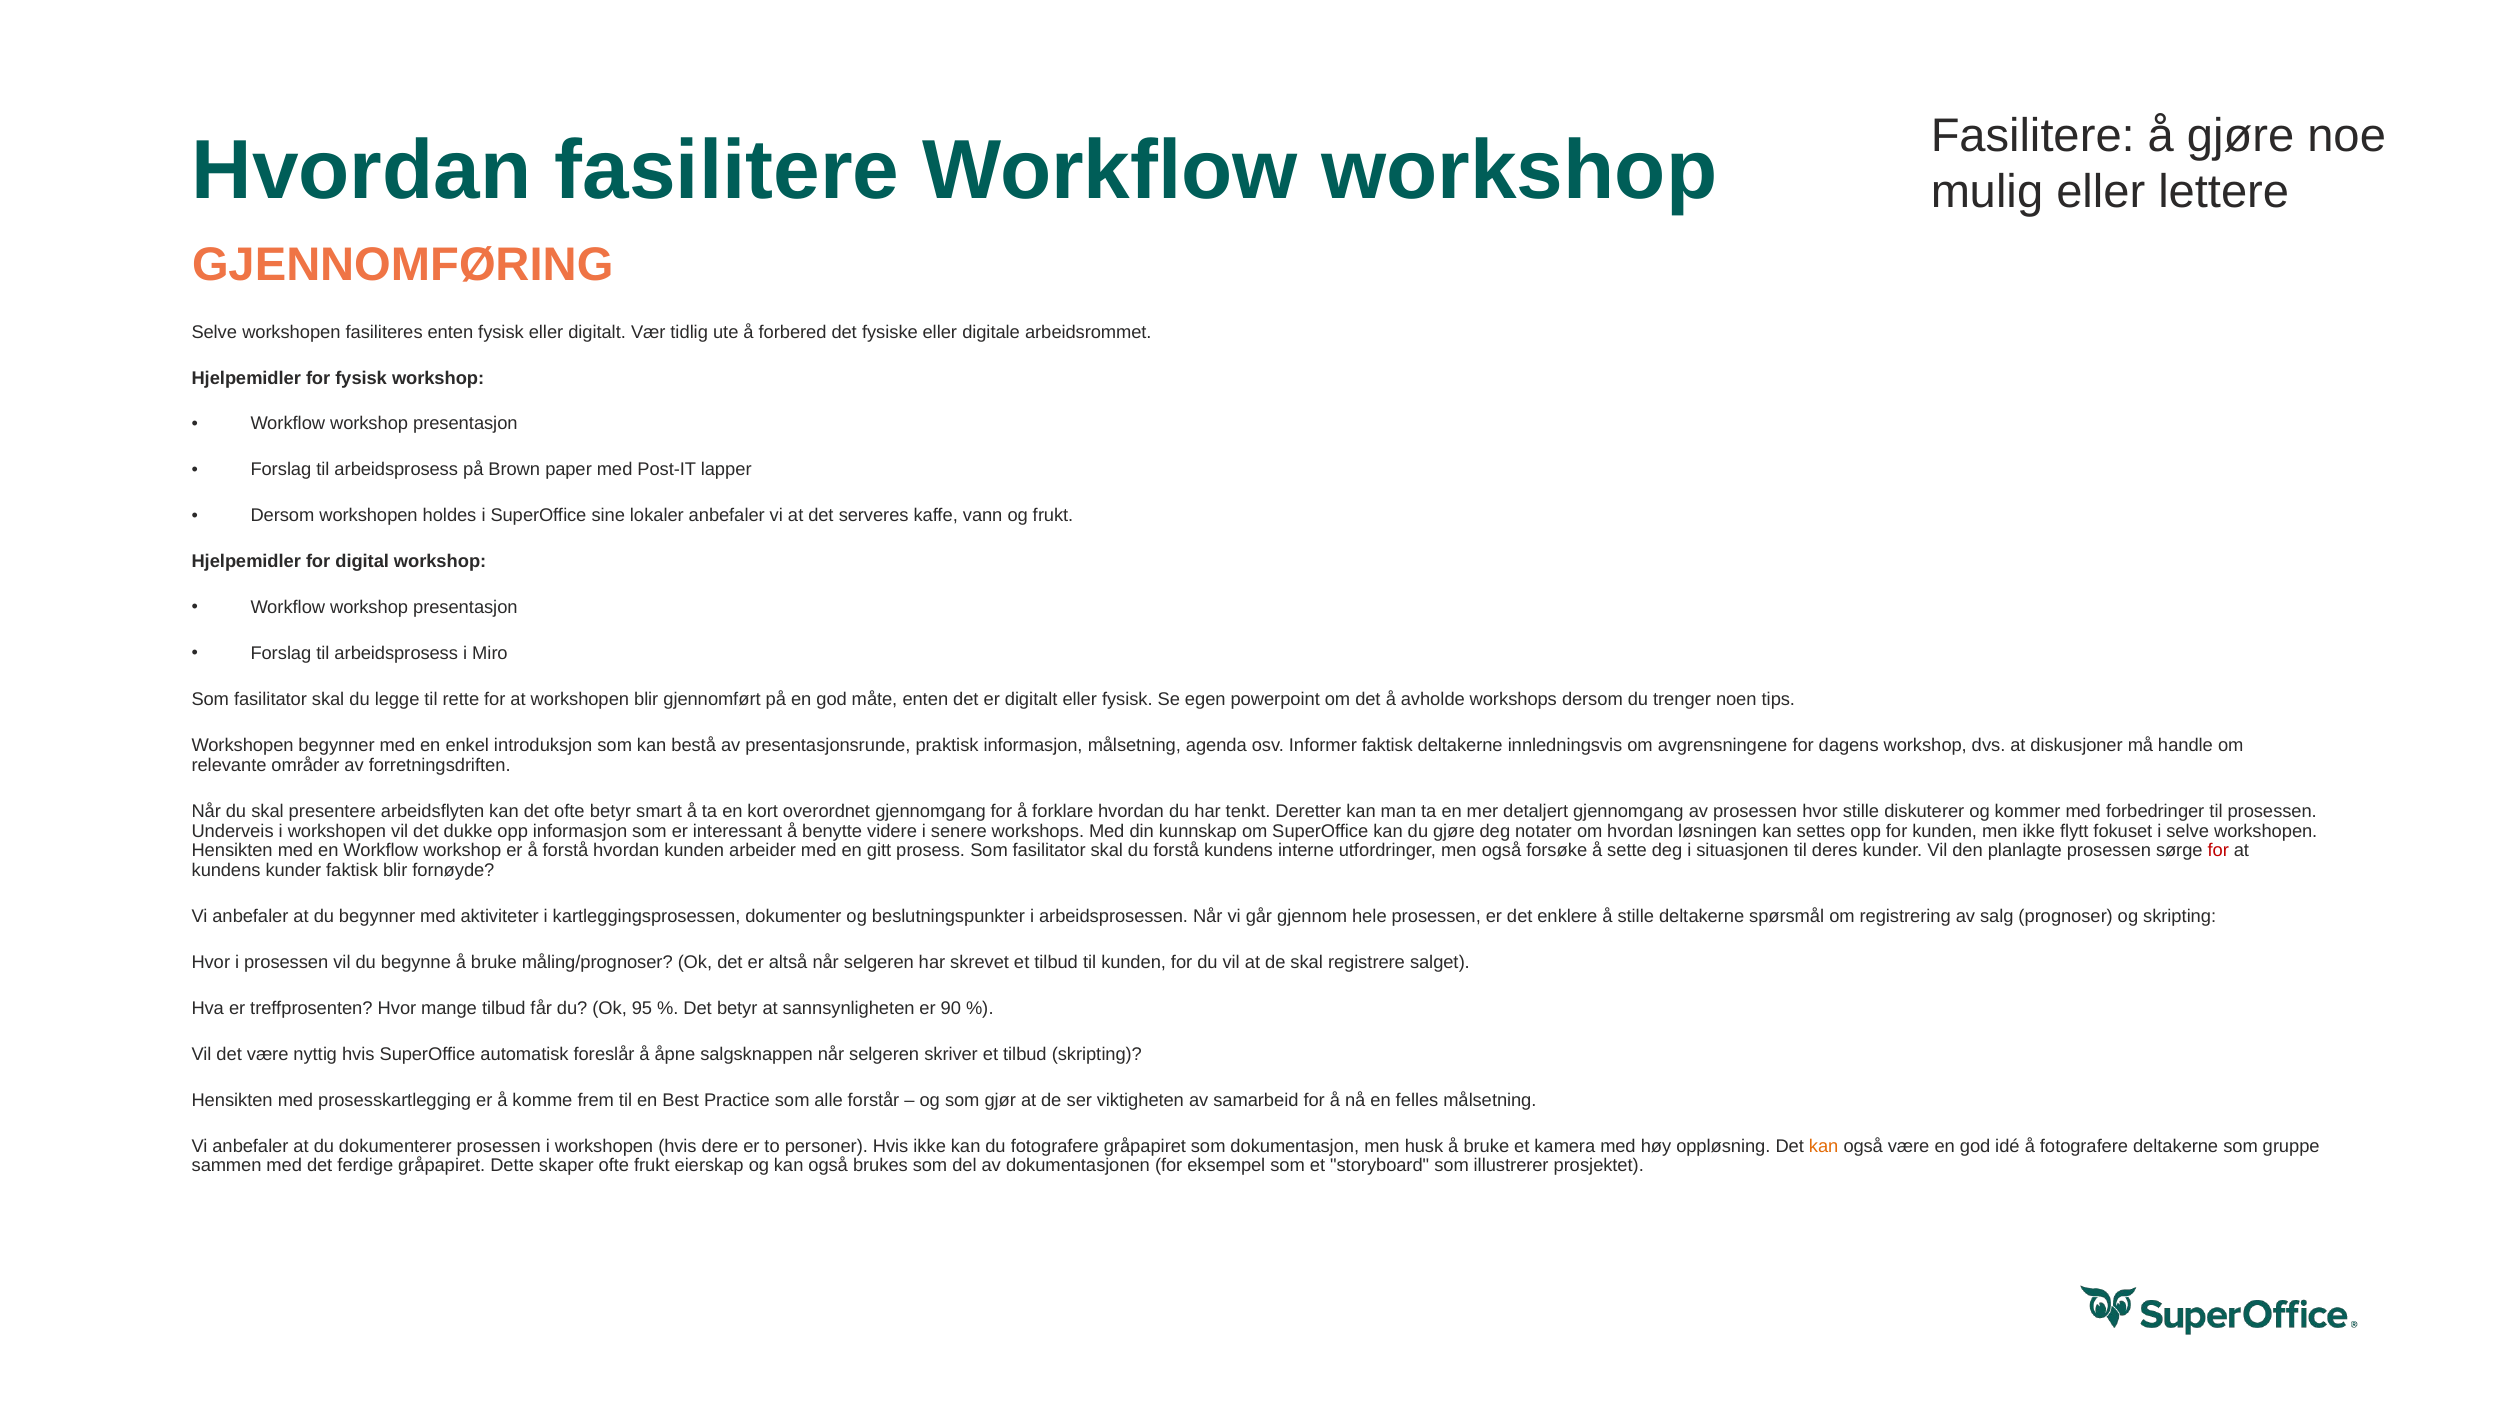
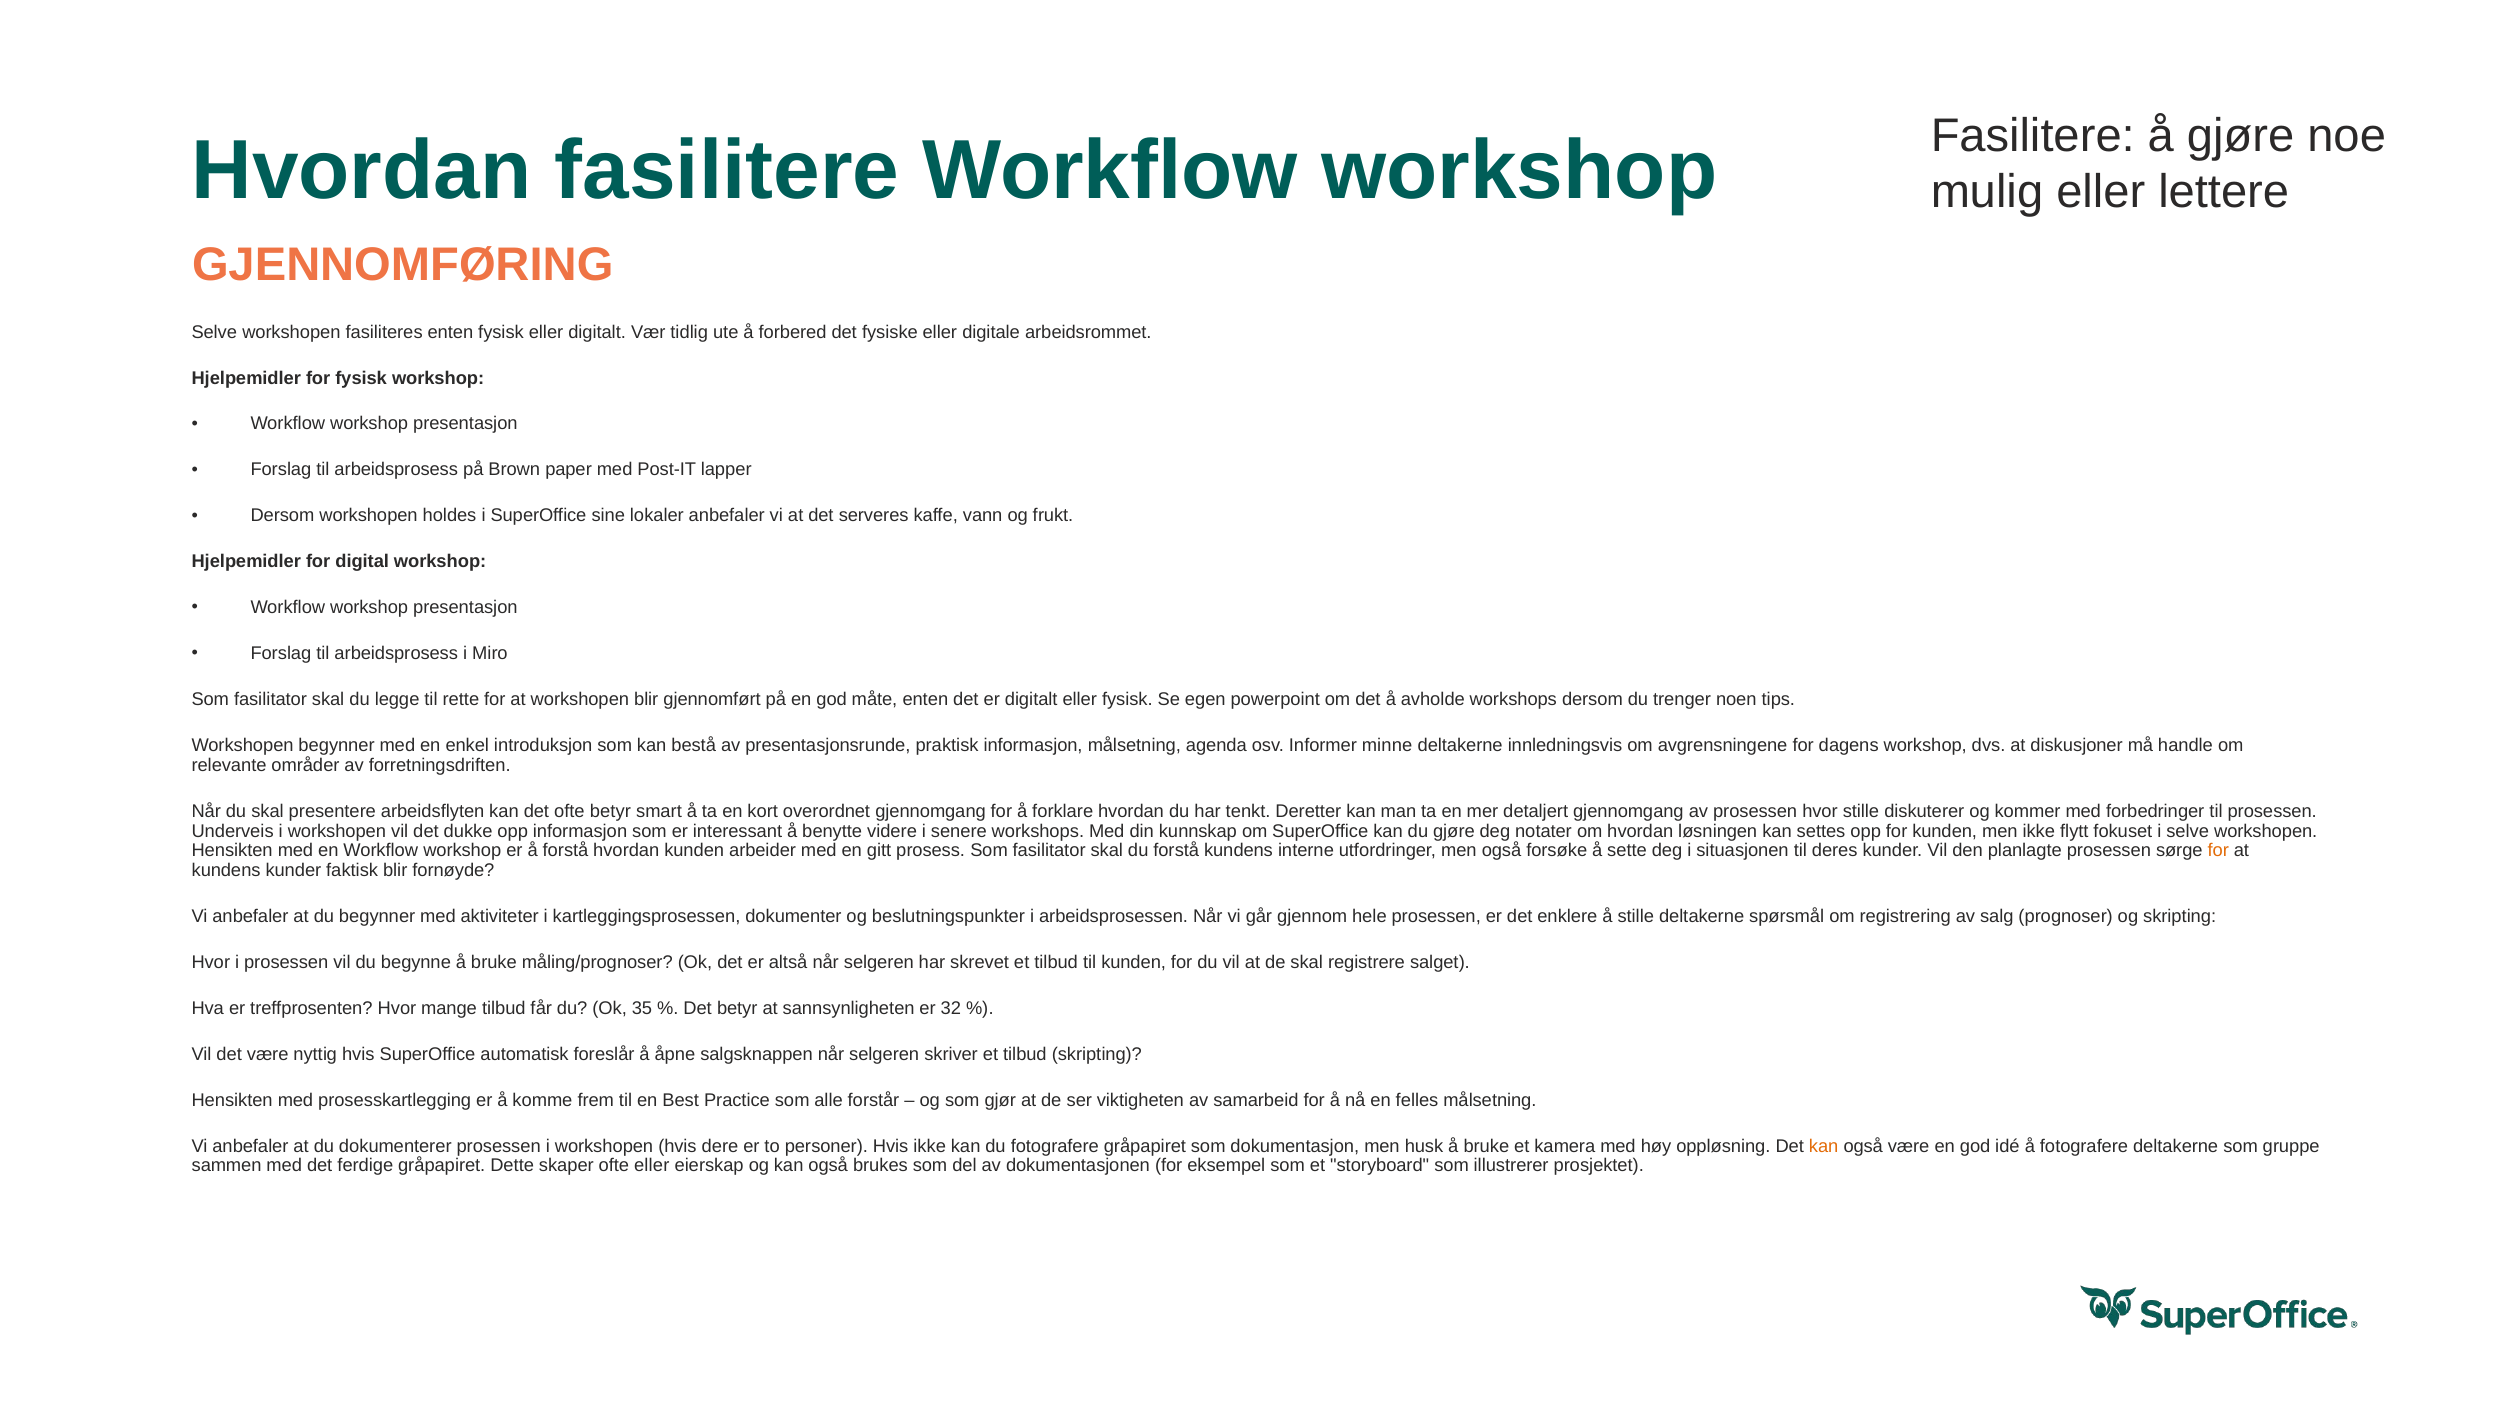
Informer faktisk: faktisk -> minne
for at (2218, 851) colour: red -> orange
95: 95 -> 35
90: 90 -> 32
ofte frukt: frukt -> eller
